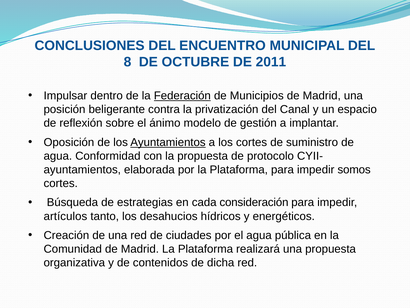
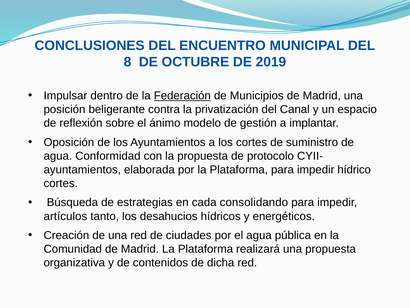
2011: 2011 -> 2019
Ayuntamientos at (168, 142) underline: present -> none
somos: somos -> hídrico
consideración: consideración -> consolidando
